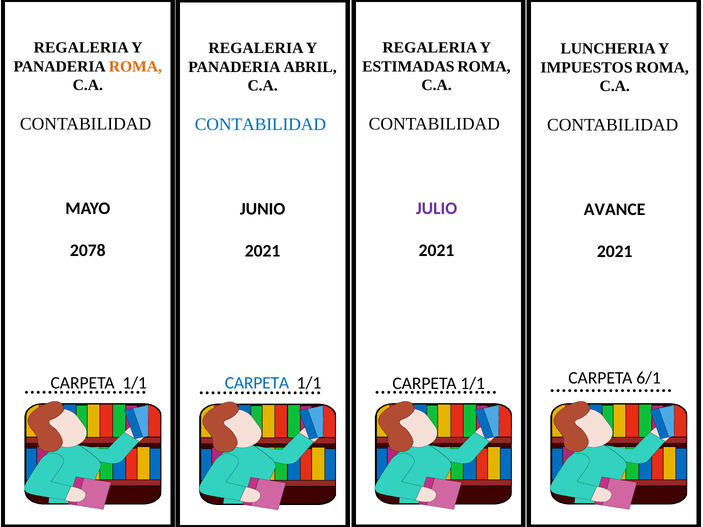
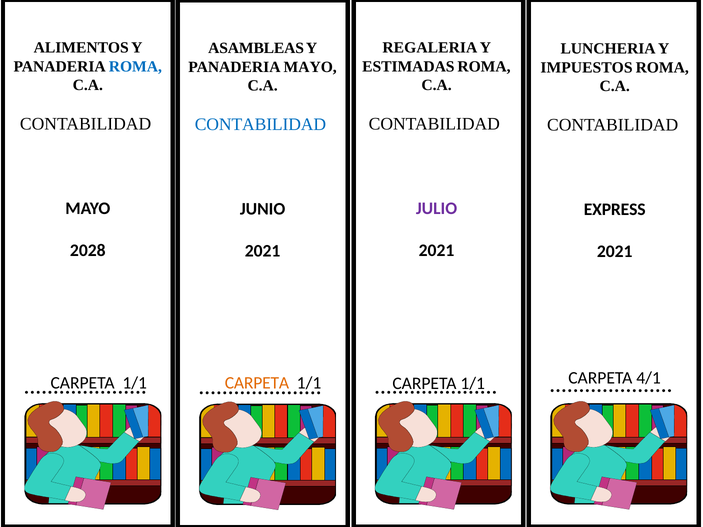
REGALERIA at (81, 48): REGALERIA -> ALIMENTOS
REGALERIA at (256, 48): REGALERIA -> ASAMBLEAS
ROMA at (135, 67) colour: orange -> blue
PANADERIA ABRIL: ABRIL -> MAYO
AVANCE: AVANCE -> EXPRESS
2078: 2078 -> 2028
6/1: 6/1 -> 4/1
CARPETA at (257, 383) colour: blue -> orange
